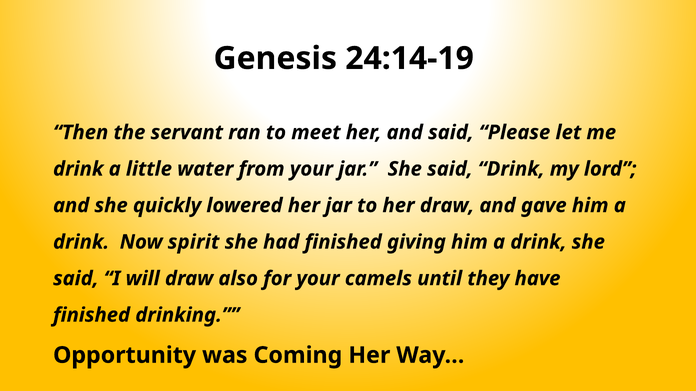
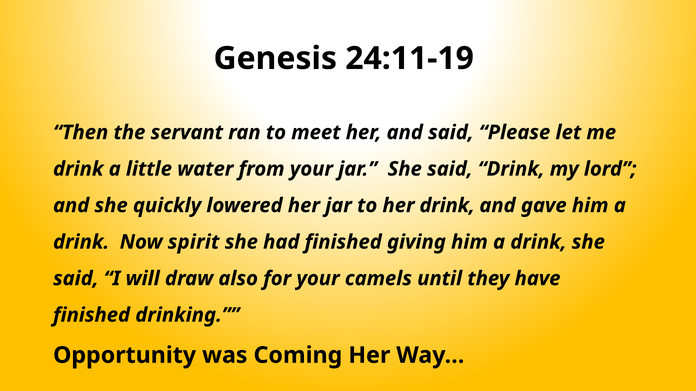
24:14-19: 24:14-19 -> 24:11-19
her draw: draw -> drink
